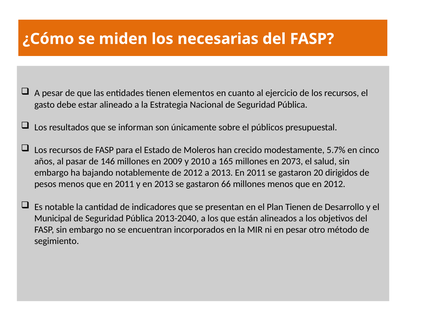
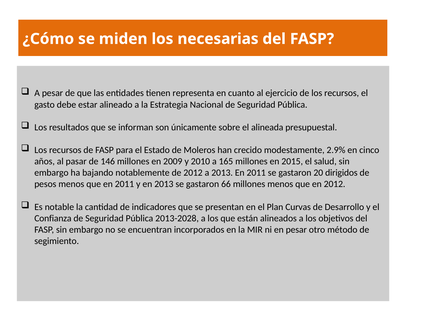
elementos: elementos -> representa
públicos: públicos -> alineada
5.7%: 5.7% -> 2.9%
2073: 2073 -> 2015
Plan Tienen: Tienen -> Curvas
Municipal: Municipal -> Confianza
2013-2040: 2013-2040 -> 2013-2028
